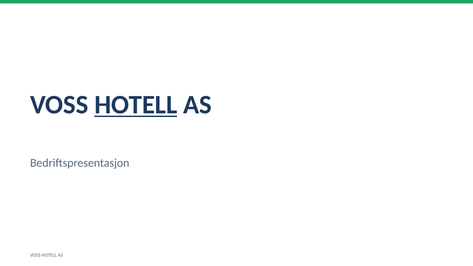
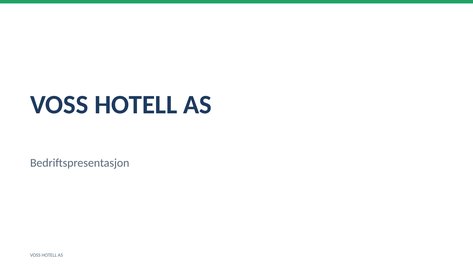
HOTELL at (136, 105) underline: present -> none
